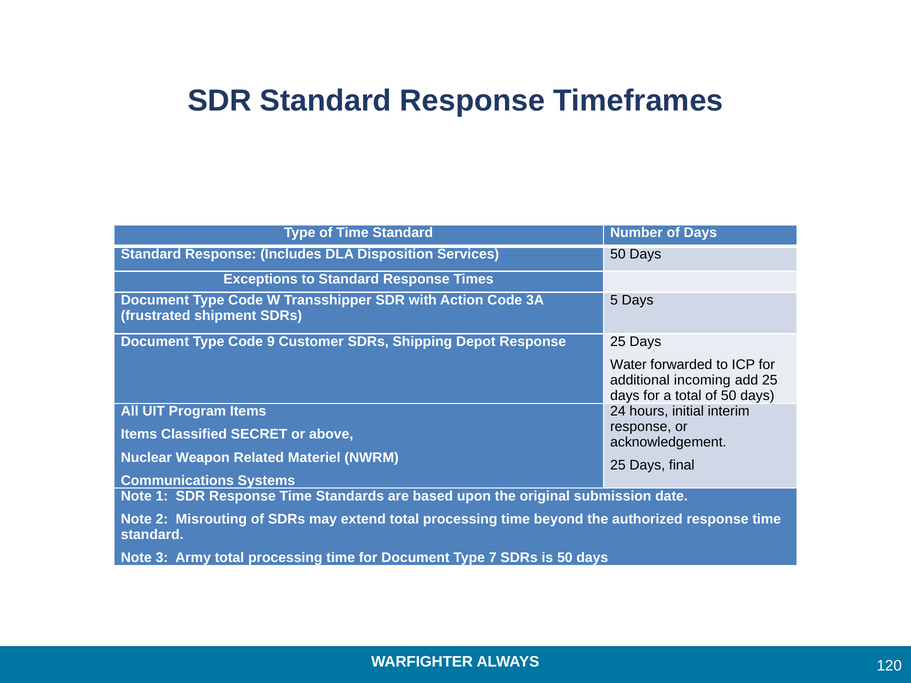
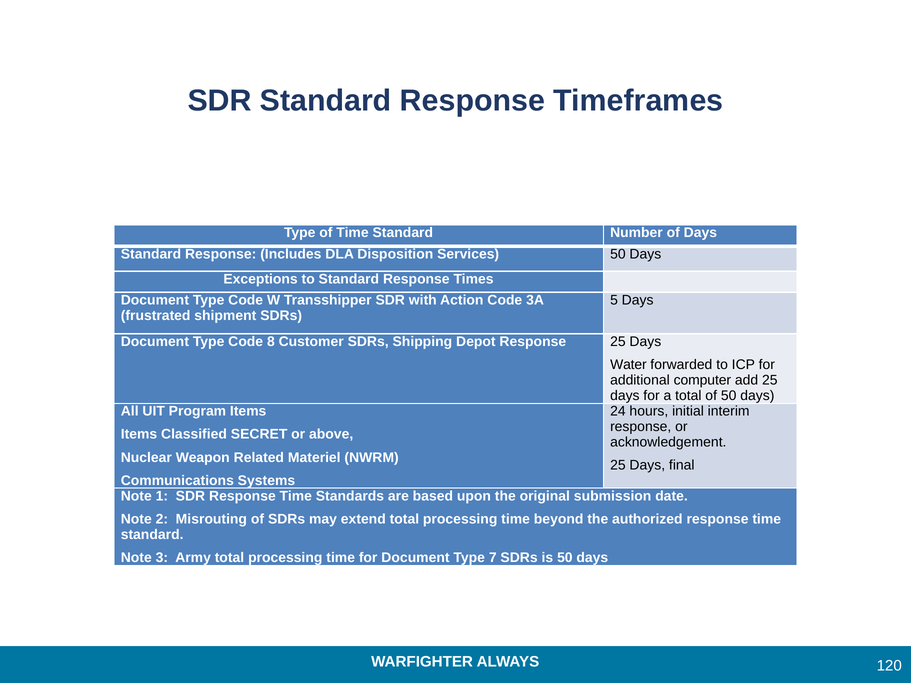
9: 9 -> 8
incoming: incoming -> computer
